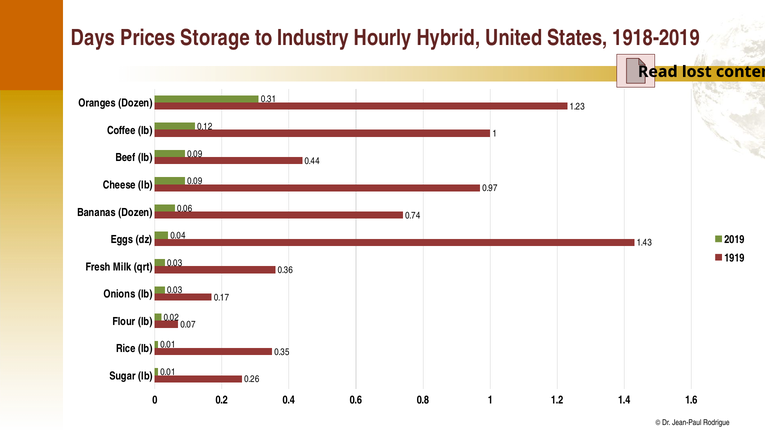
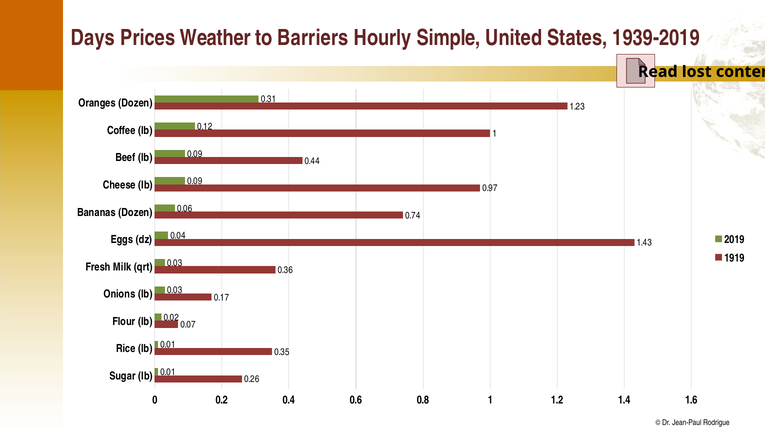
Storage: Storage -> Weather
Industry: Industry -> Barriers
Hybrid: Hybrid -> Simple
1918-2019: 1918-2019 -> 1939-2019
